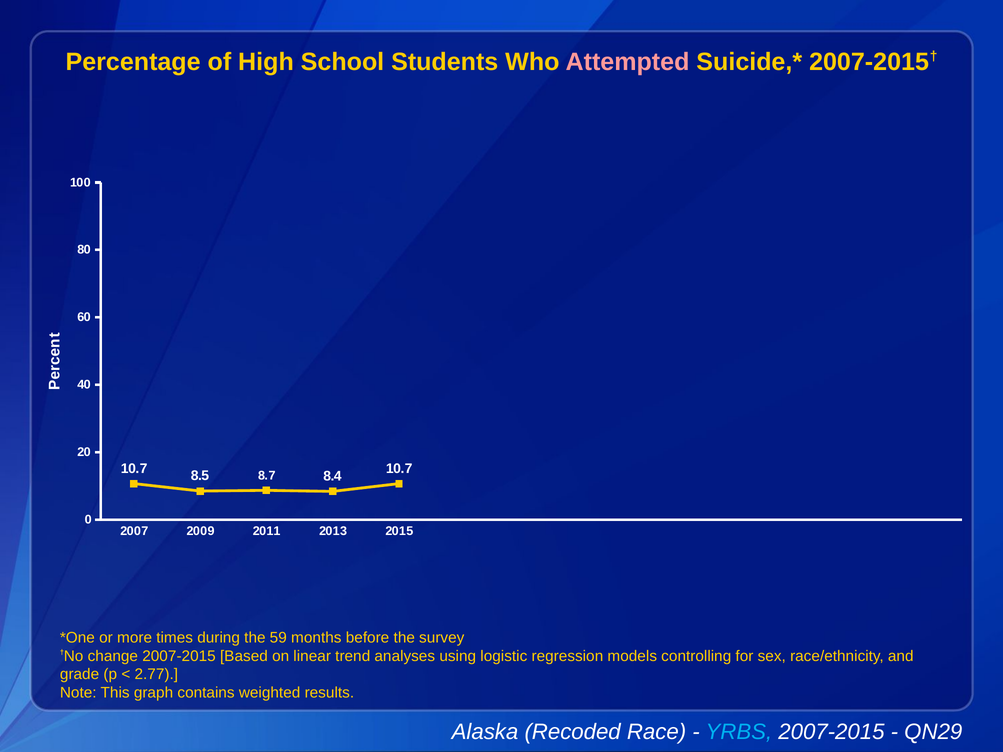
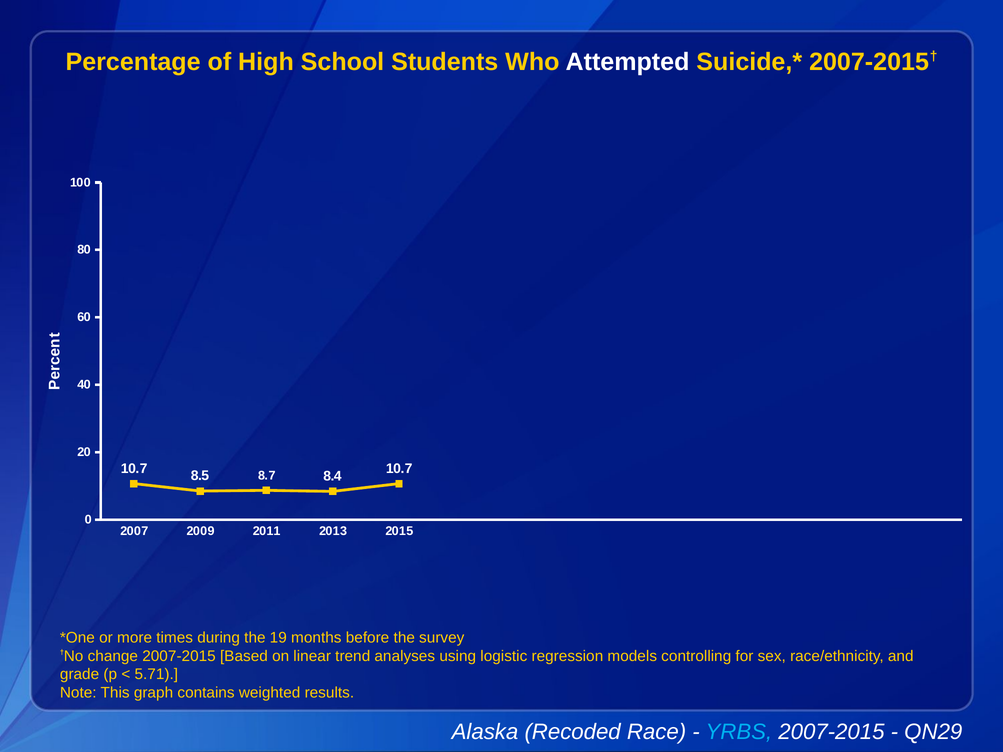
Attempted colour: pink -> white
59: 59 -> 19
2.77: 2.77 -> 5.71
